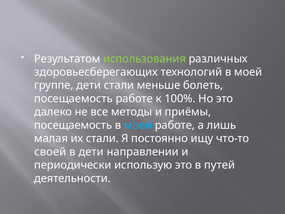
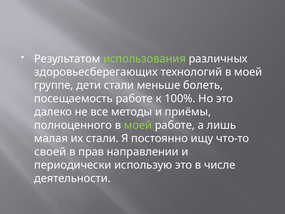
посещаемость at (73, 125): посещаемость -> полноценного
моей at (138, 125) colour: light blue -> light green
в дети: дети -> прав
путей: путей -> числе
